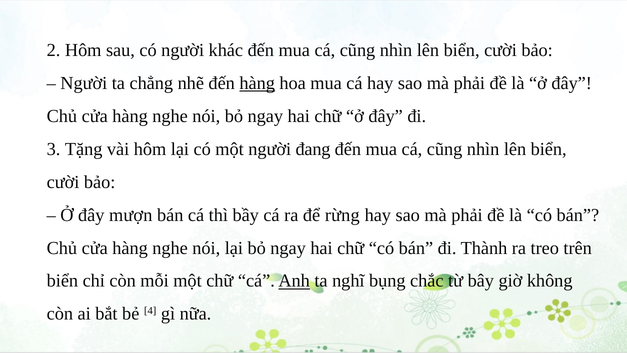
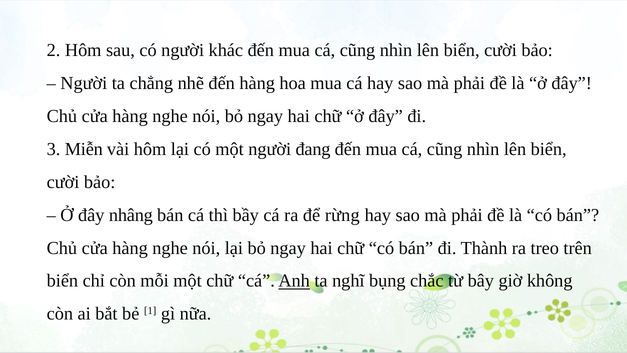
hàng at (257, 83) underline: present -> none
Tặng: Tặng -> Miễn
mượn: mượn -> nhâng
4: 4 -> 1
